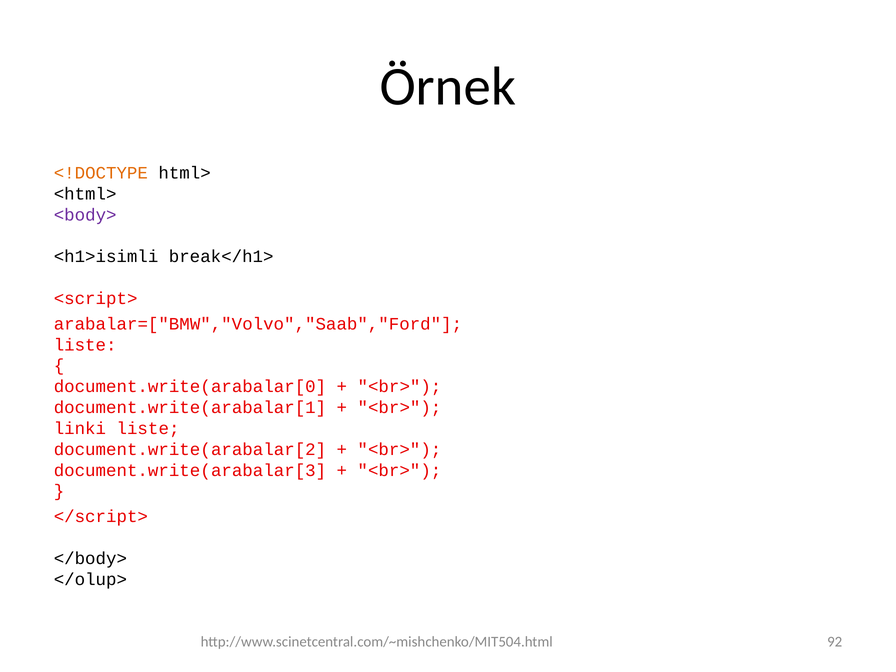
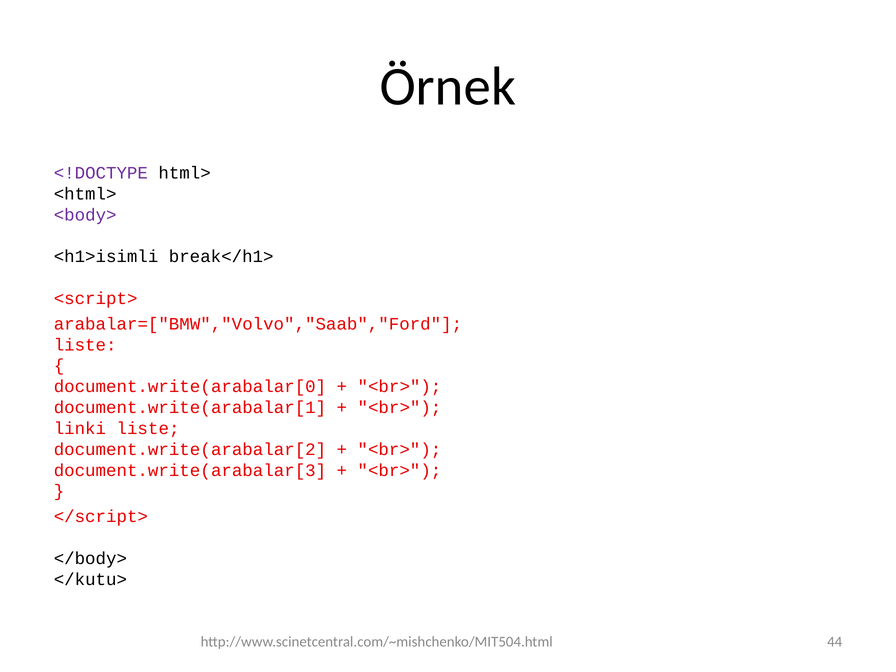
<!DOCTYPE colour: orange -> purple
</olup>: </olup> -> </kutu>
92: 92 -> 44
